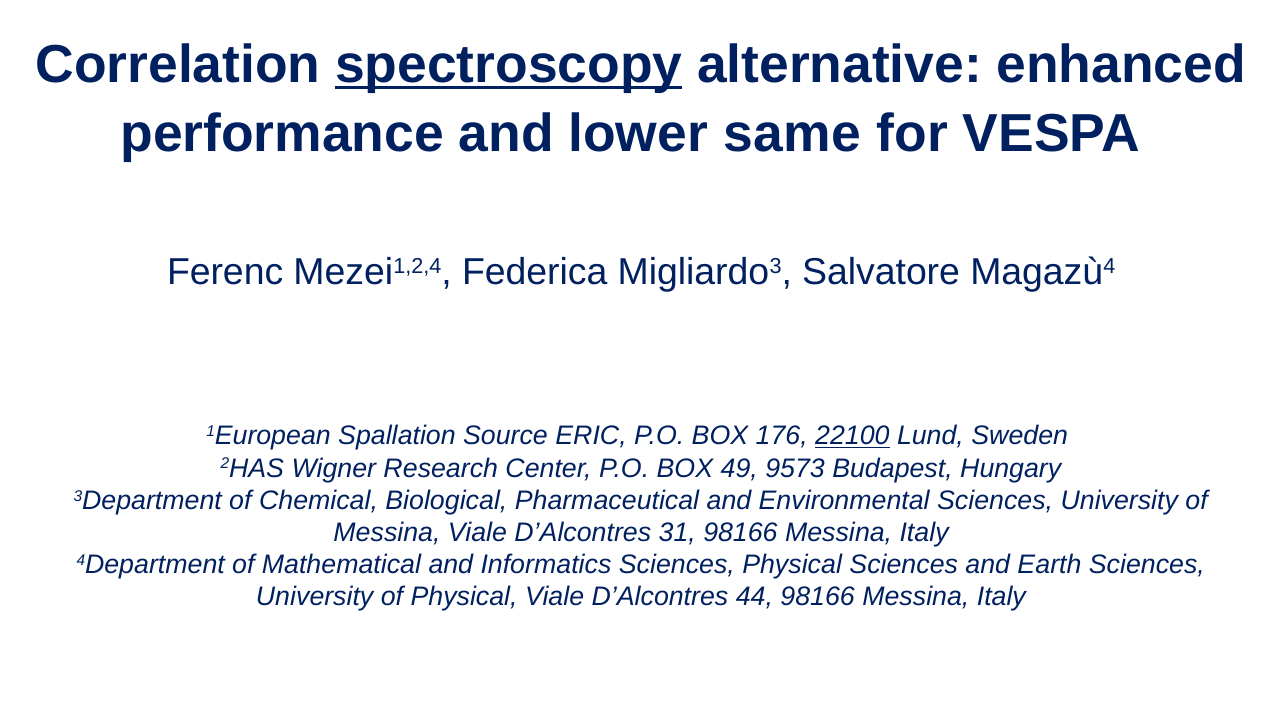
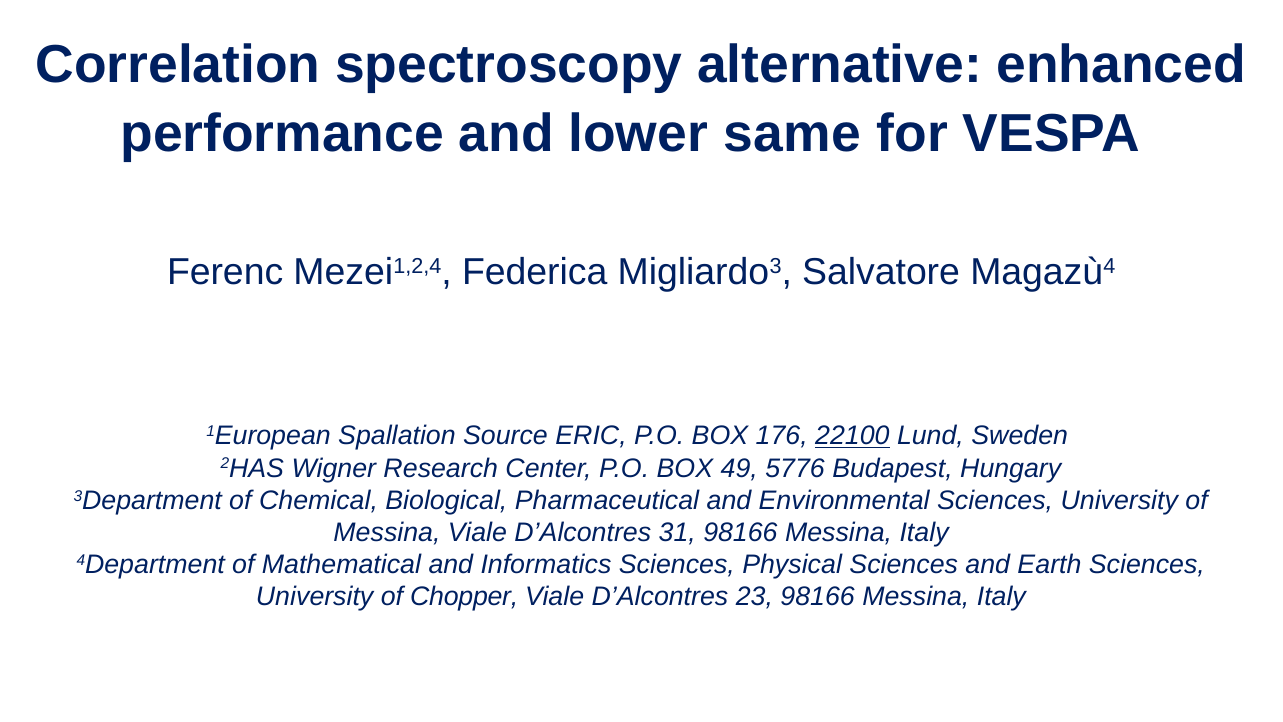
spectroscopy underline: present -> none
9573: 9573 -> 5776
of Physical: Physical -> Chopper
44: 44 -> 23
